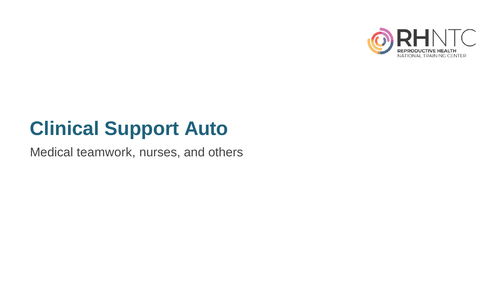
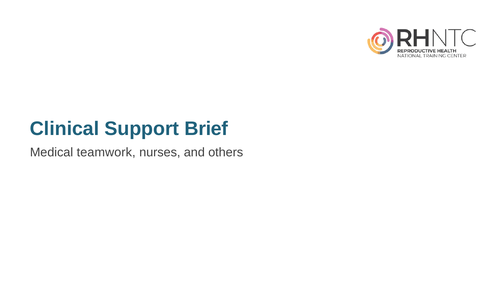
Auto: Auto -> Brief
